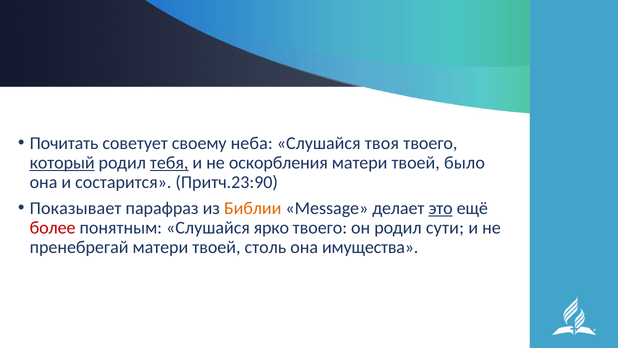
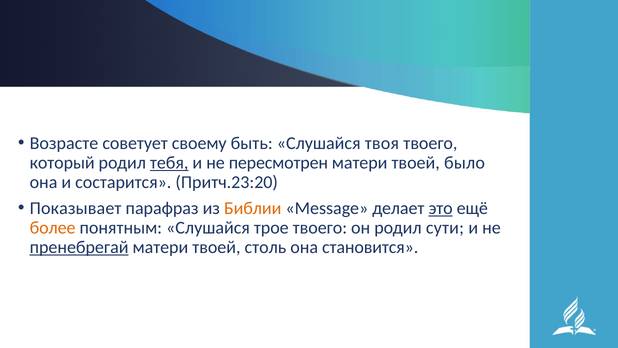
Почитать: Почитать -> Возрасте
неба: неба -> быть
который underline: present -> none
оскорбления: оскорбления -> пересмотрен
Притч.23:90: Притч.23:90 -> Притч.23:20
более colour: red -> orange
ярко: ярко -> трое
пренебрегай underline: none -> present
имущества: имущества -> становится
